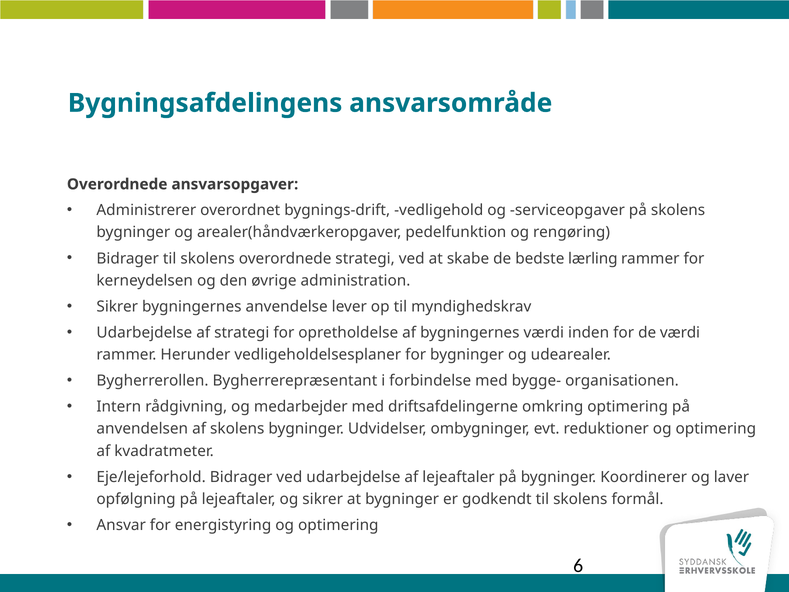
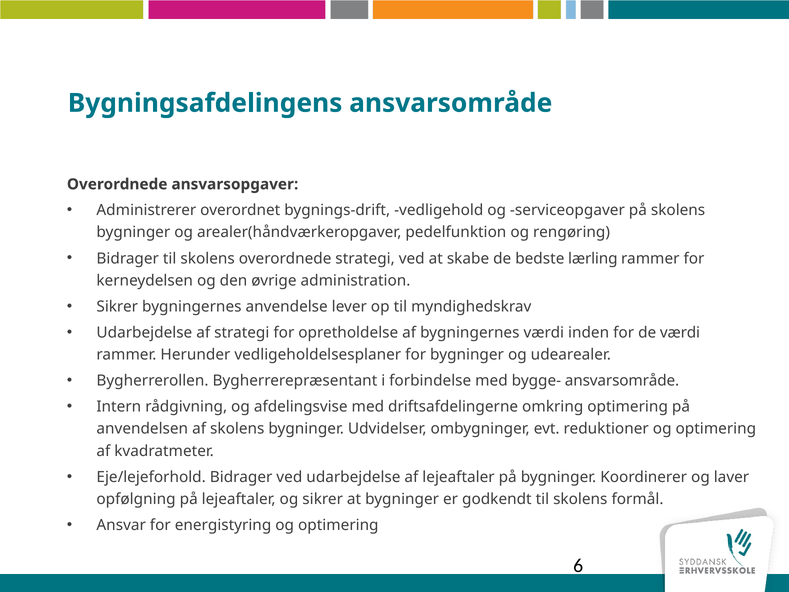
bygge- organisationen: organisationen -> ansvarsområde
medarbejder: medarbejder -> afdelingsvise
